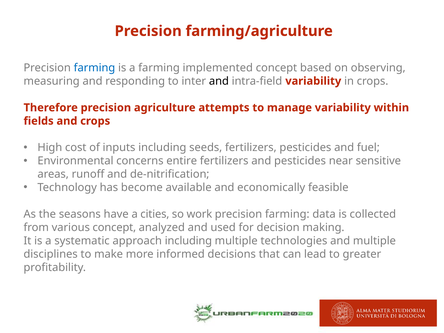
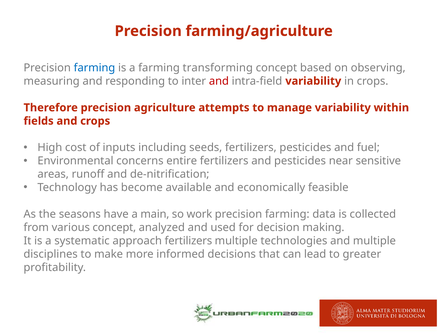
implemented: implemented -> transforming
and at (219, 81) colour: black -> red
cities: cities -> main
approach including: including -> fertilizers
